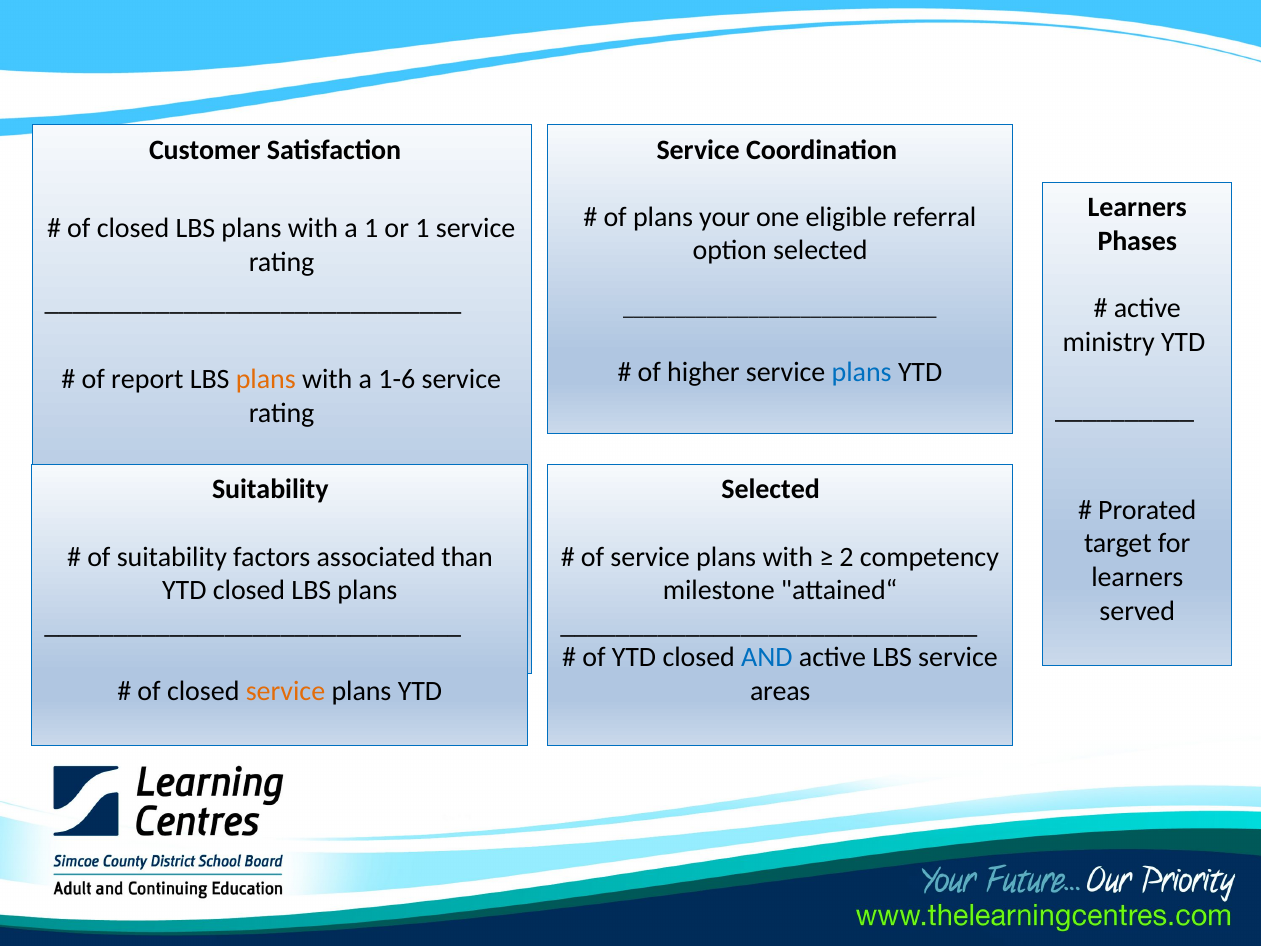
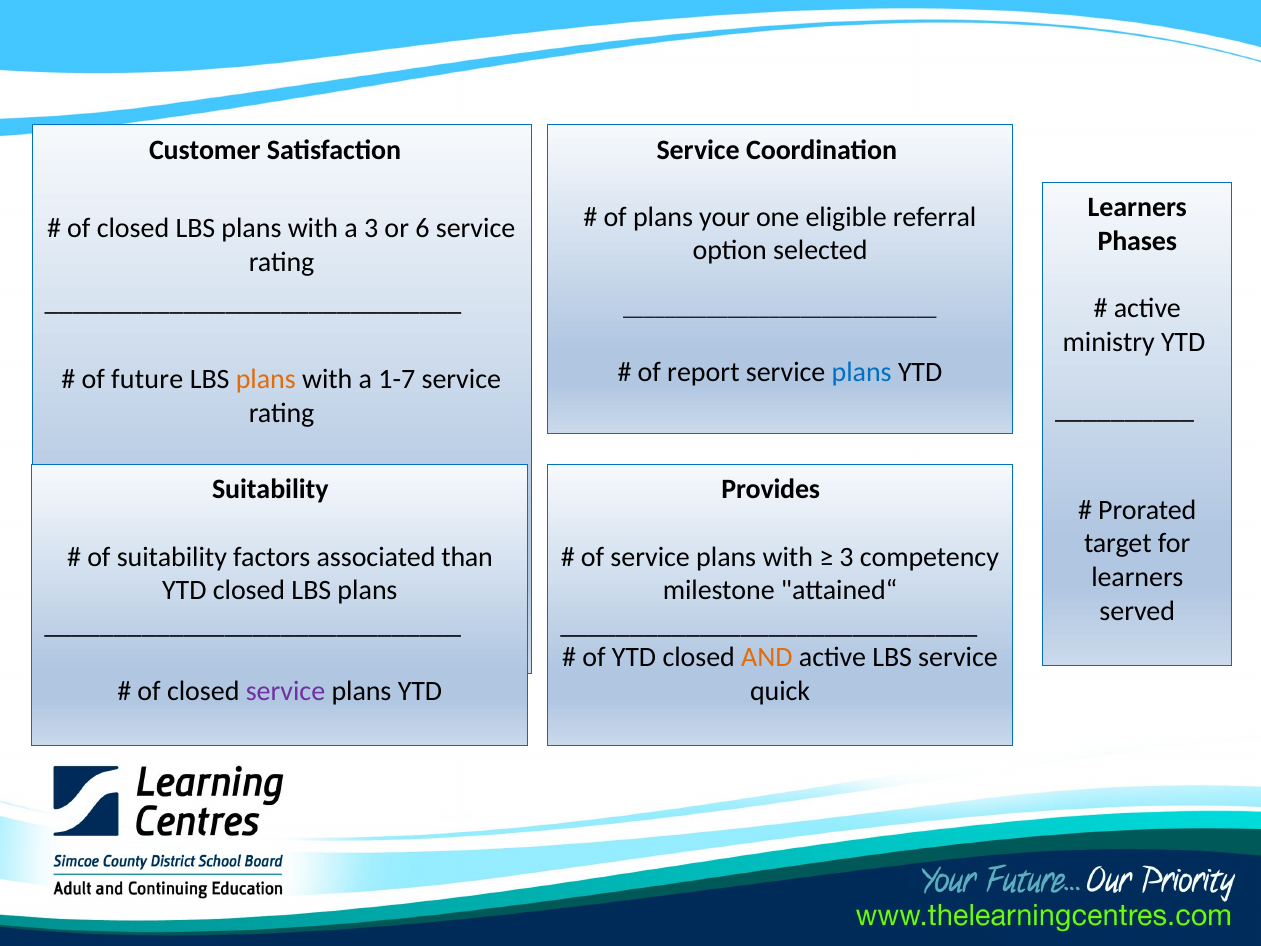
a 1: 1 -> 3
or 1: 1 -> 6
higher: higher -> report
report: report -> future
1-6: 1-6 -> 1-7
Selected at (771, 489): Selected -> Provides
2 at (847, 557): 2 -> 3
AND colour: blue -> orange
service at (285, 691) colour: orange -> purple
areas: areas -> quick
